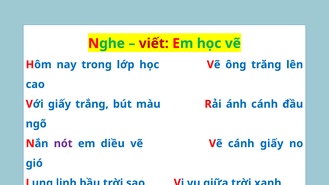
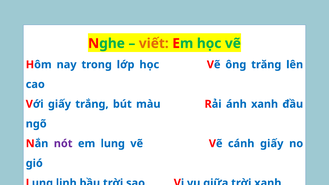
viết colour: red -> orange
ánh cánh: cánh -> xanh
em diều: diều -> lung
